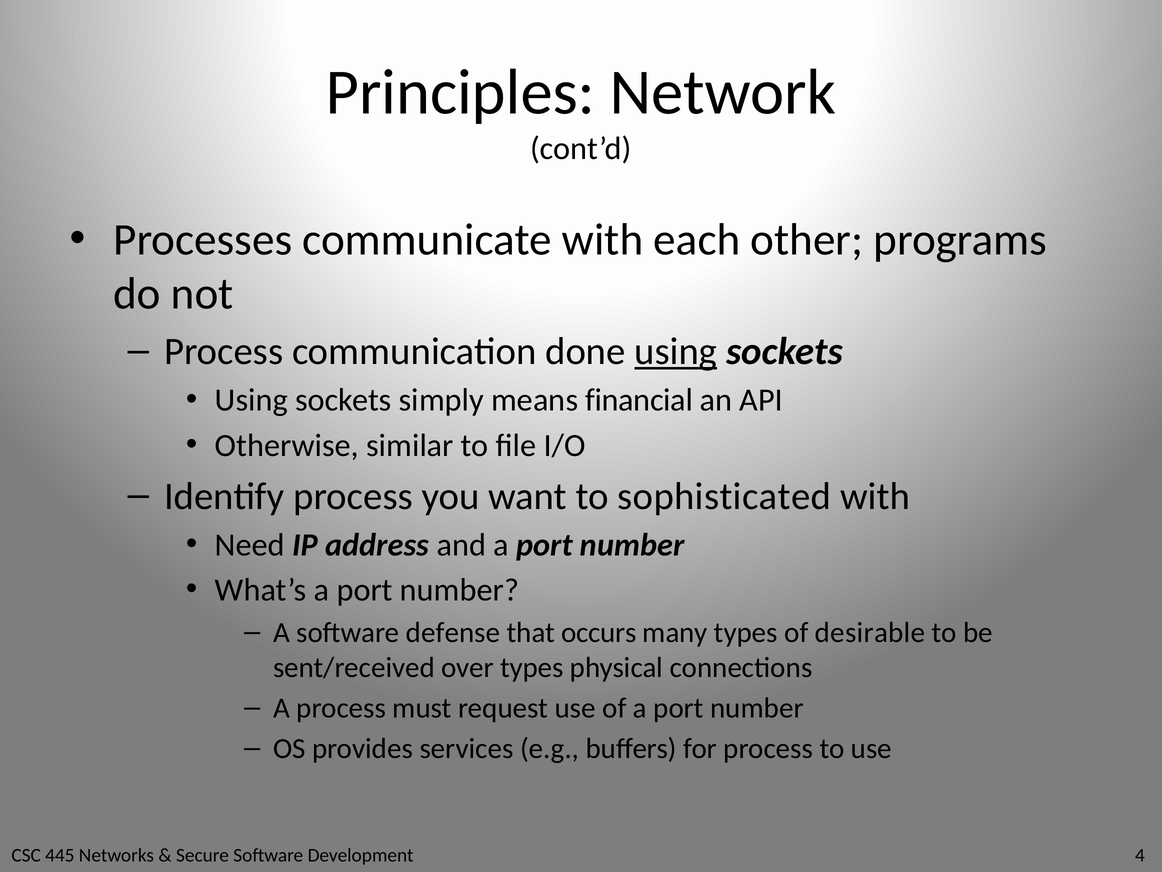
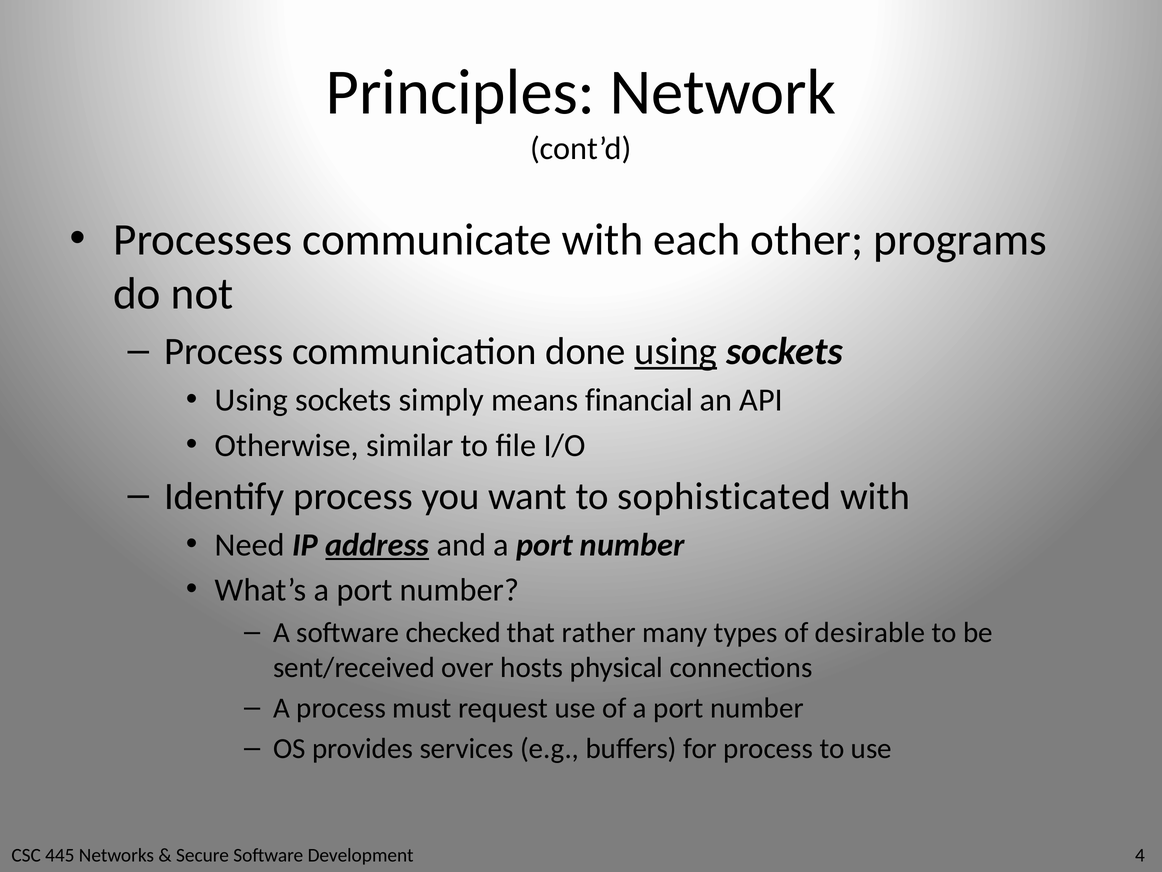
address underline: none -> present
defense: defense -> checked
occurs: occurs -> rather
over types: types -> hosts
